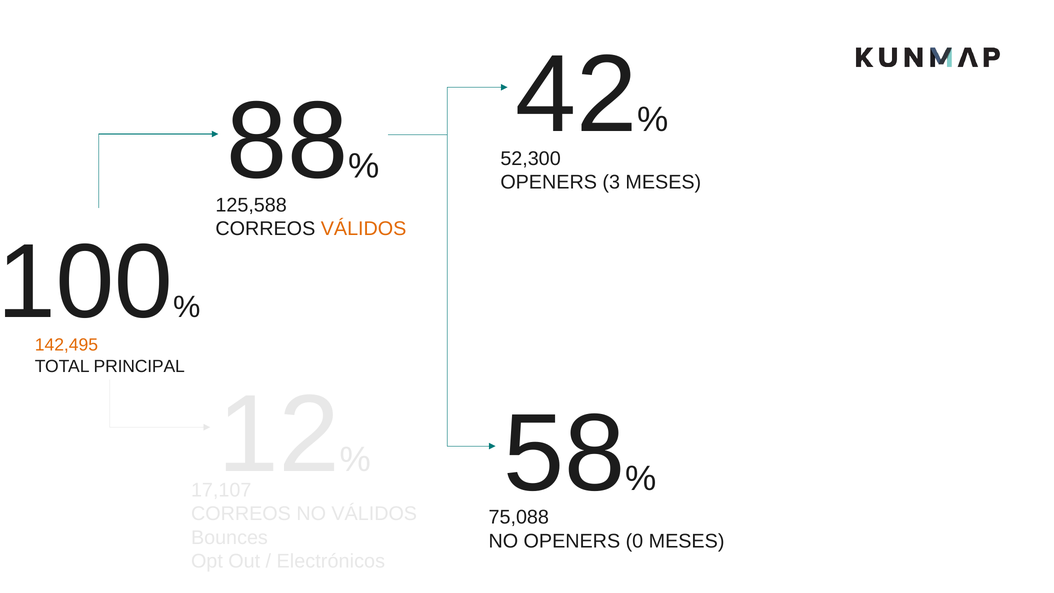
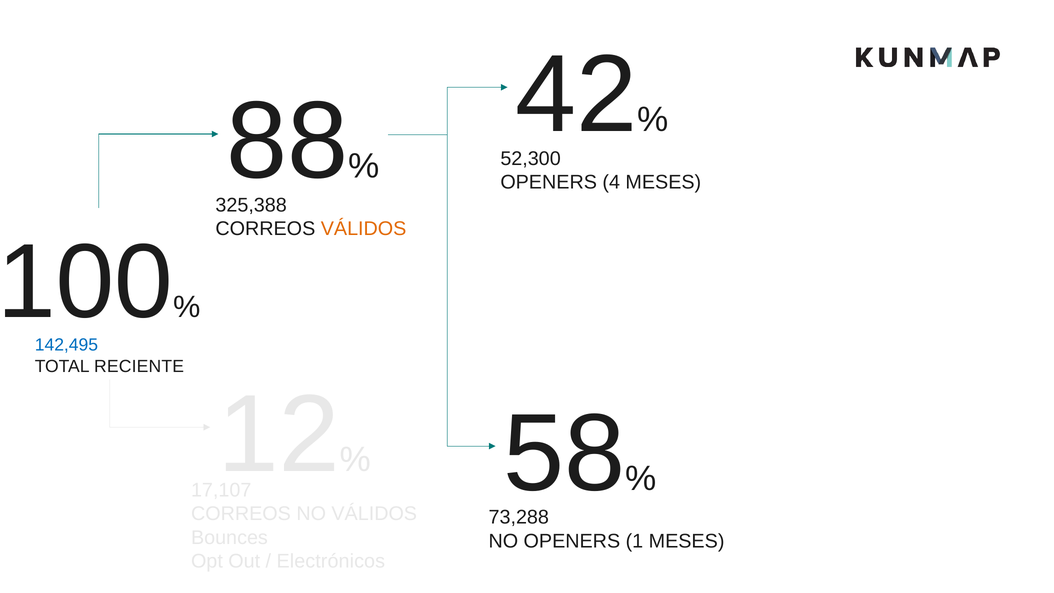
3: 3 -> 4
125,588: 125,588 -> 325,388
142,495 colour: orange -> blue
PRINCIPAL: PRINCIPAL -> RECIENTE
75,088: 75,088 -> 73,288
0: 0 -> 1
